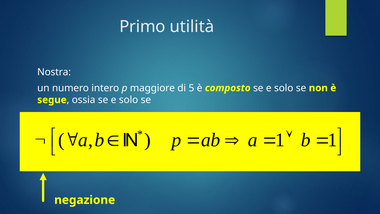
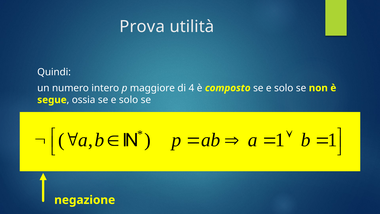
Primo: Primo -> Prova
Nostra: Nostra -> Quindi
5: 5 -> 4
